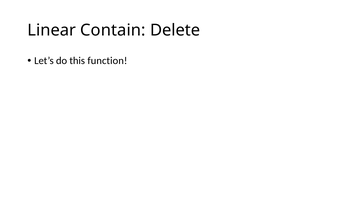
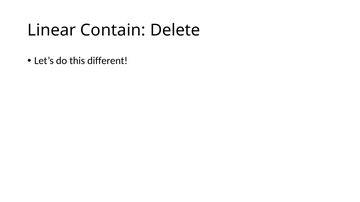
function: function -> different
